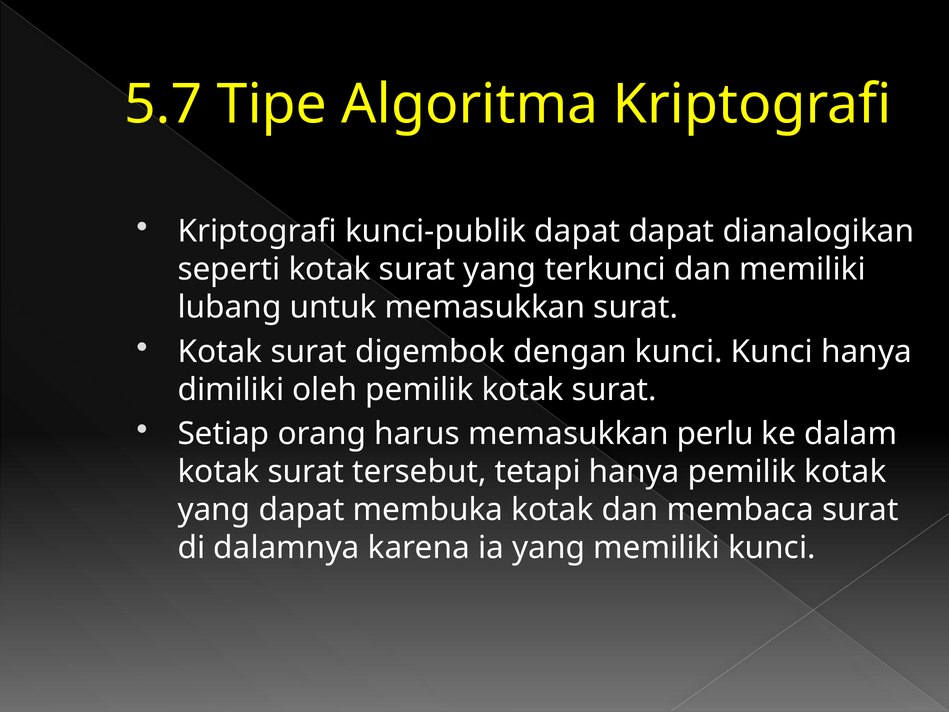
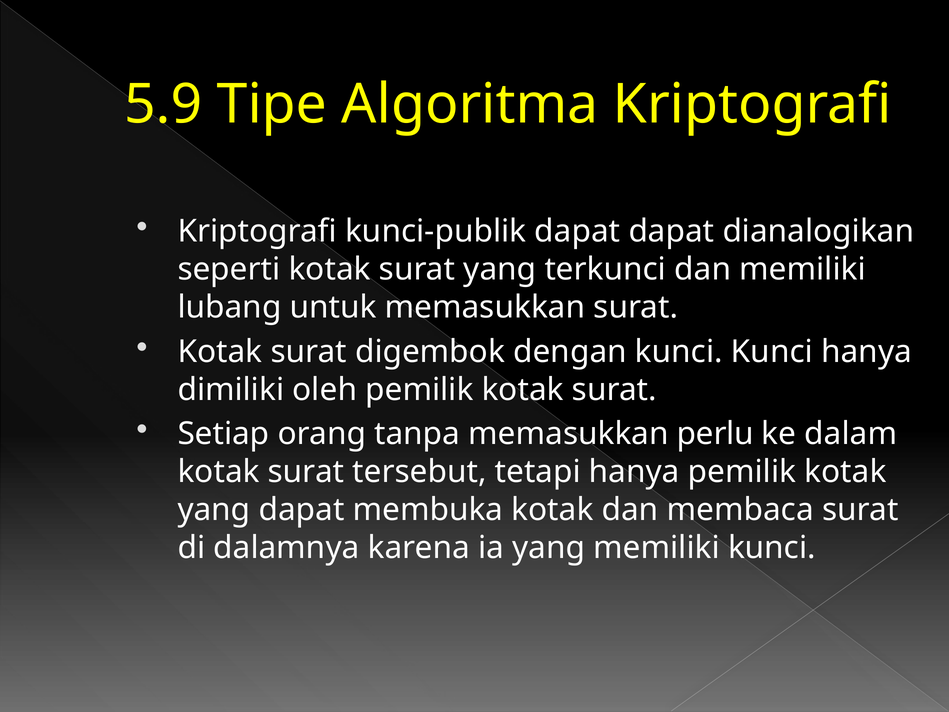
5.7: 5.7 -> 5.9
harus: harus -> tanpa
